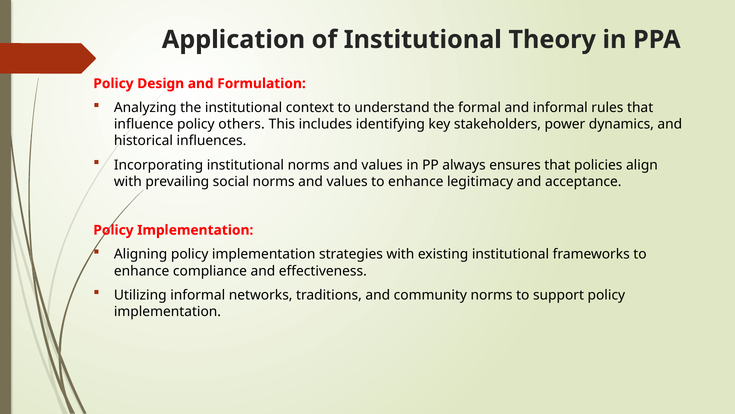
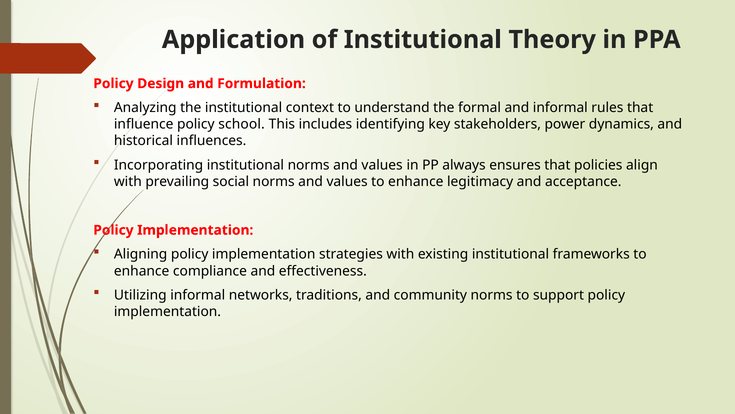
others: others -> school
